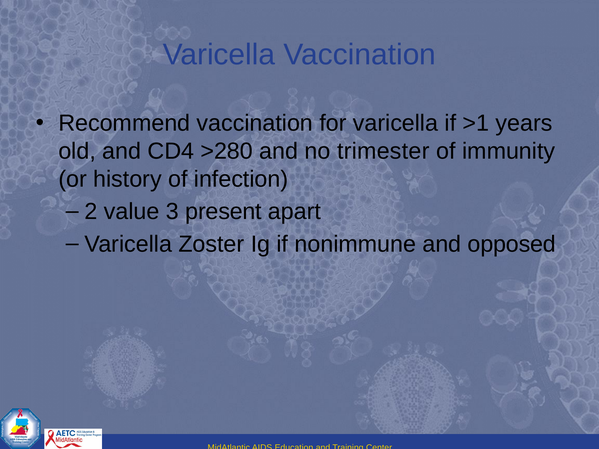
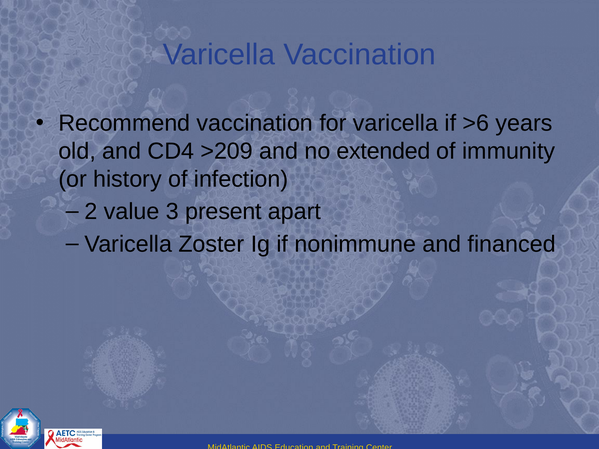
>1: >1 -> >6
>280: >280 -> >209
trimester: trimester -> extended
opposed: opposed -> financed
